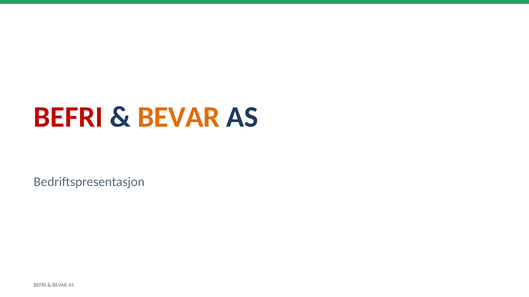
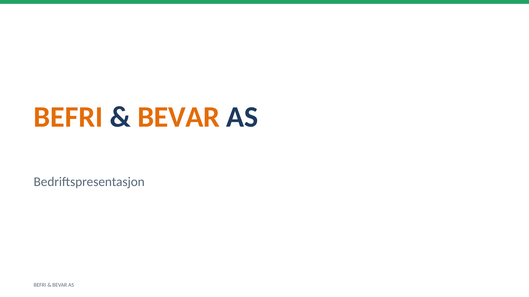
BEFRI at (68, 117) colour: red -> orange
